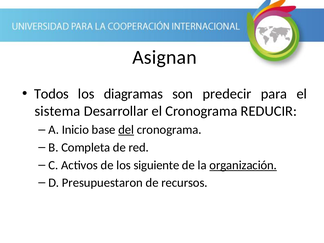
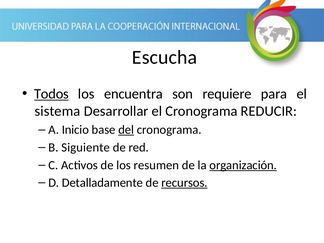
Asignan: Asignan -> Escucha
Todos underline: none -> present
diagramas: diagramas -> encuentra
predecir: predecir -> requiere
Completa: Completa -> Siguiente
siguiente: siguiente -> resumen
Presupuestaron: Presupuestaron -> Detalladamente
recursos underline: none -> present
